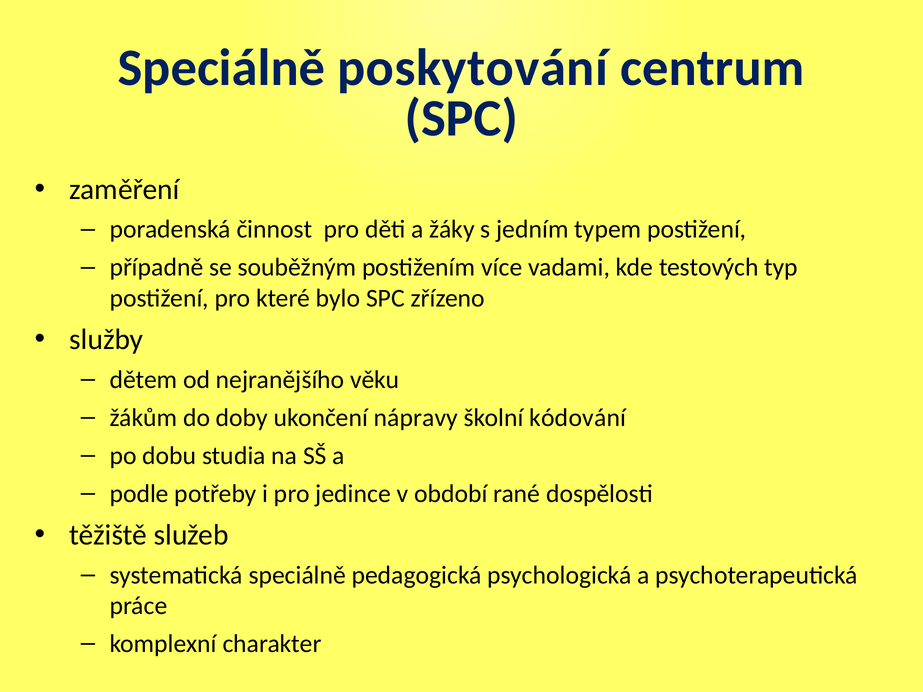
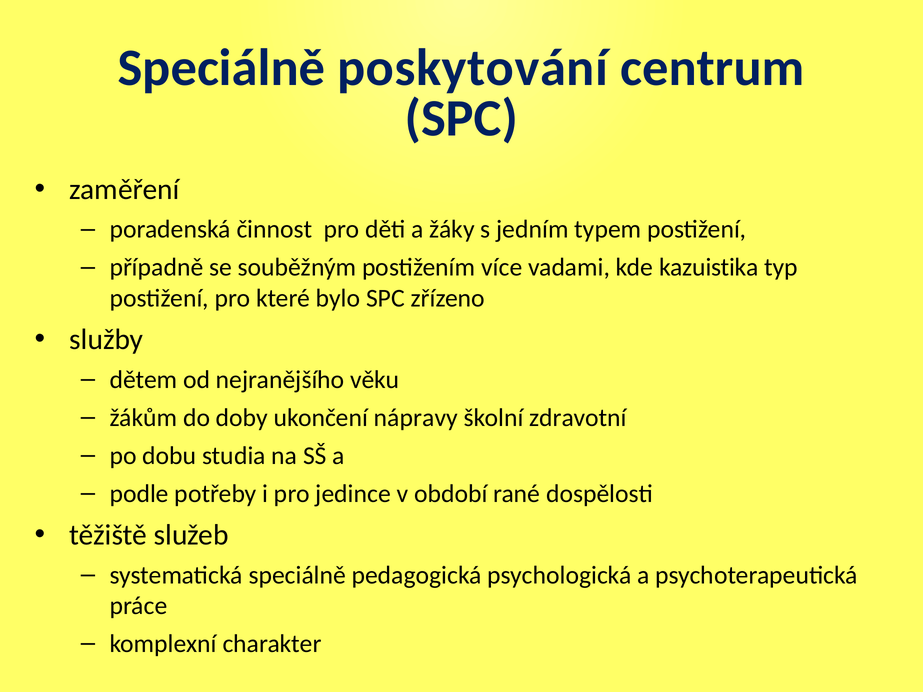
testových: testových -> kazuistika
kódování: kódování -> zdravotní
